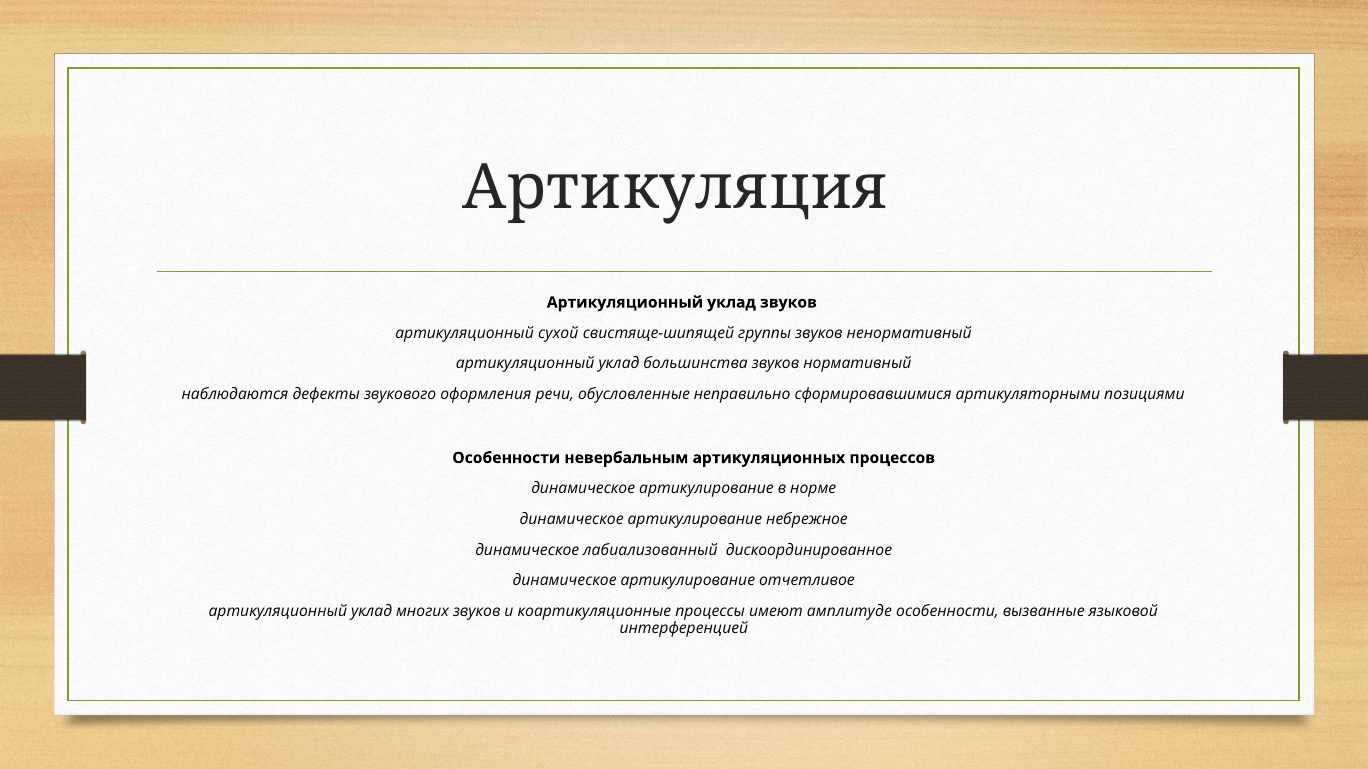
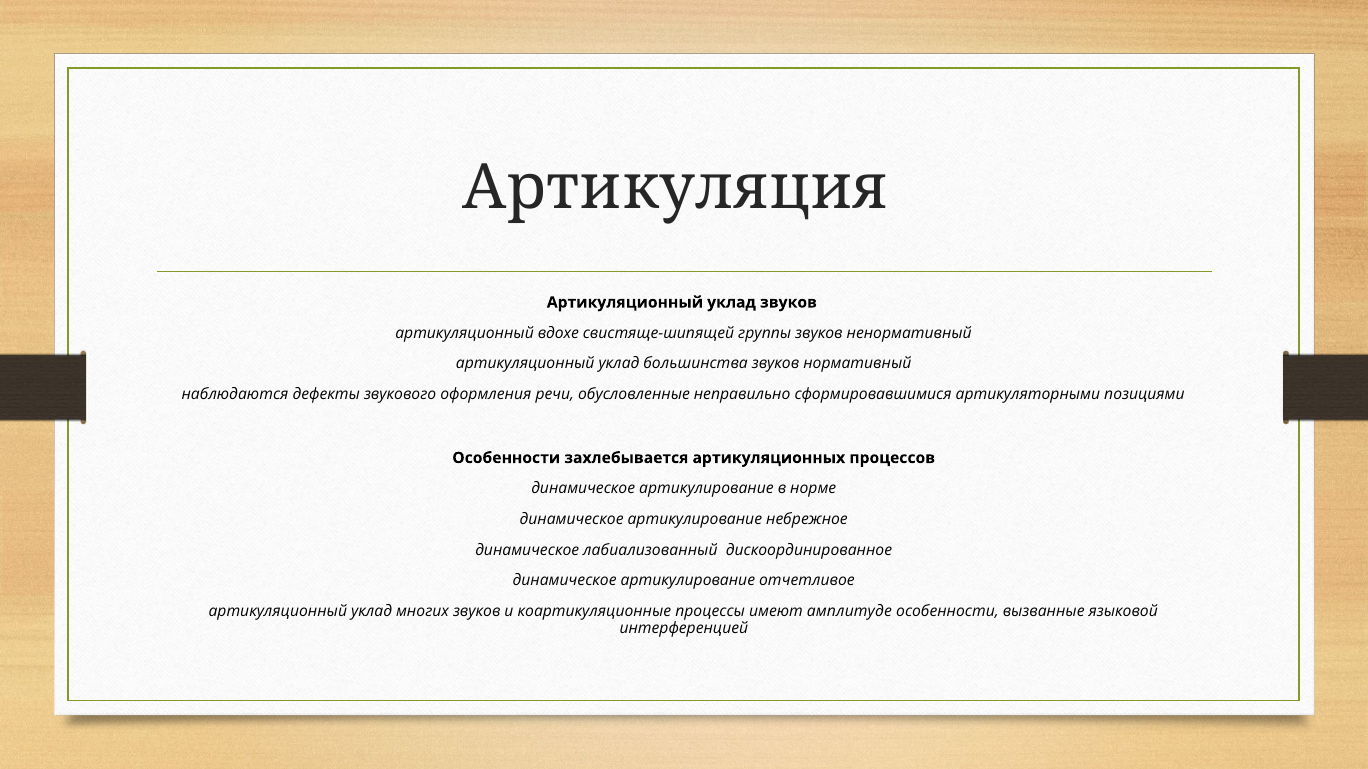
сухой: сухой -> вдохе
невербальным: невербальным -> захлебывается
